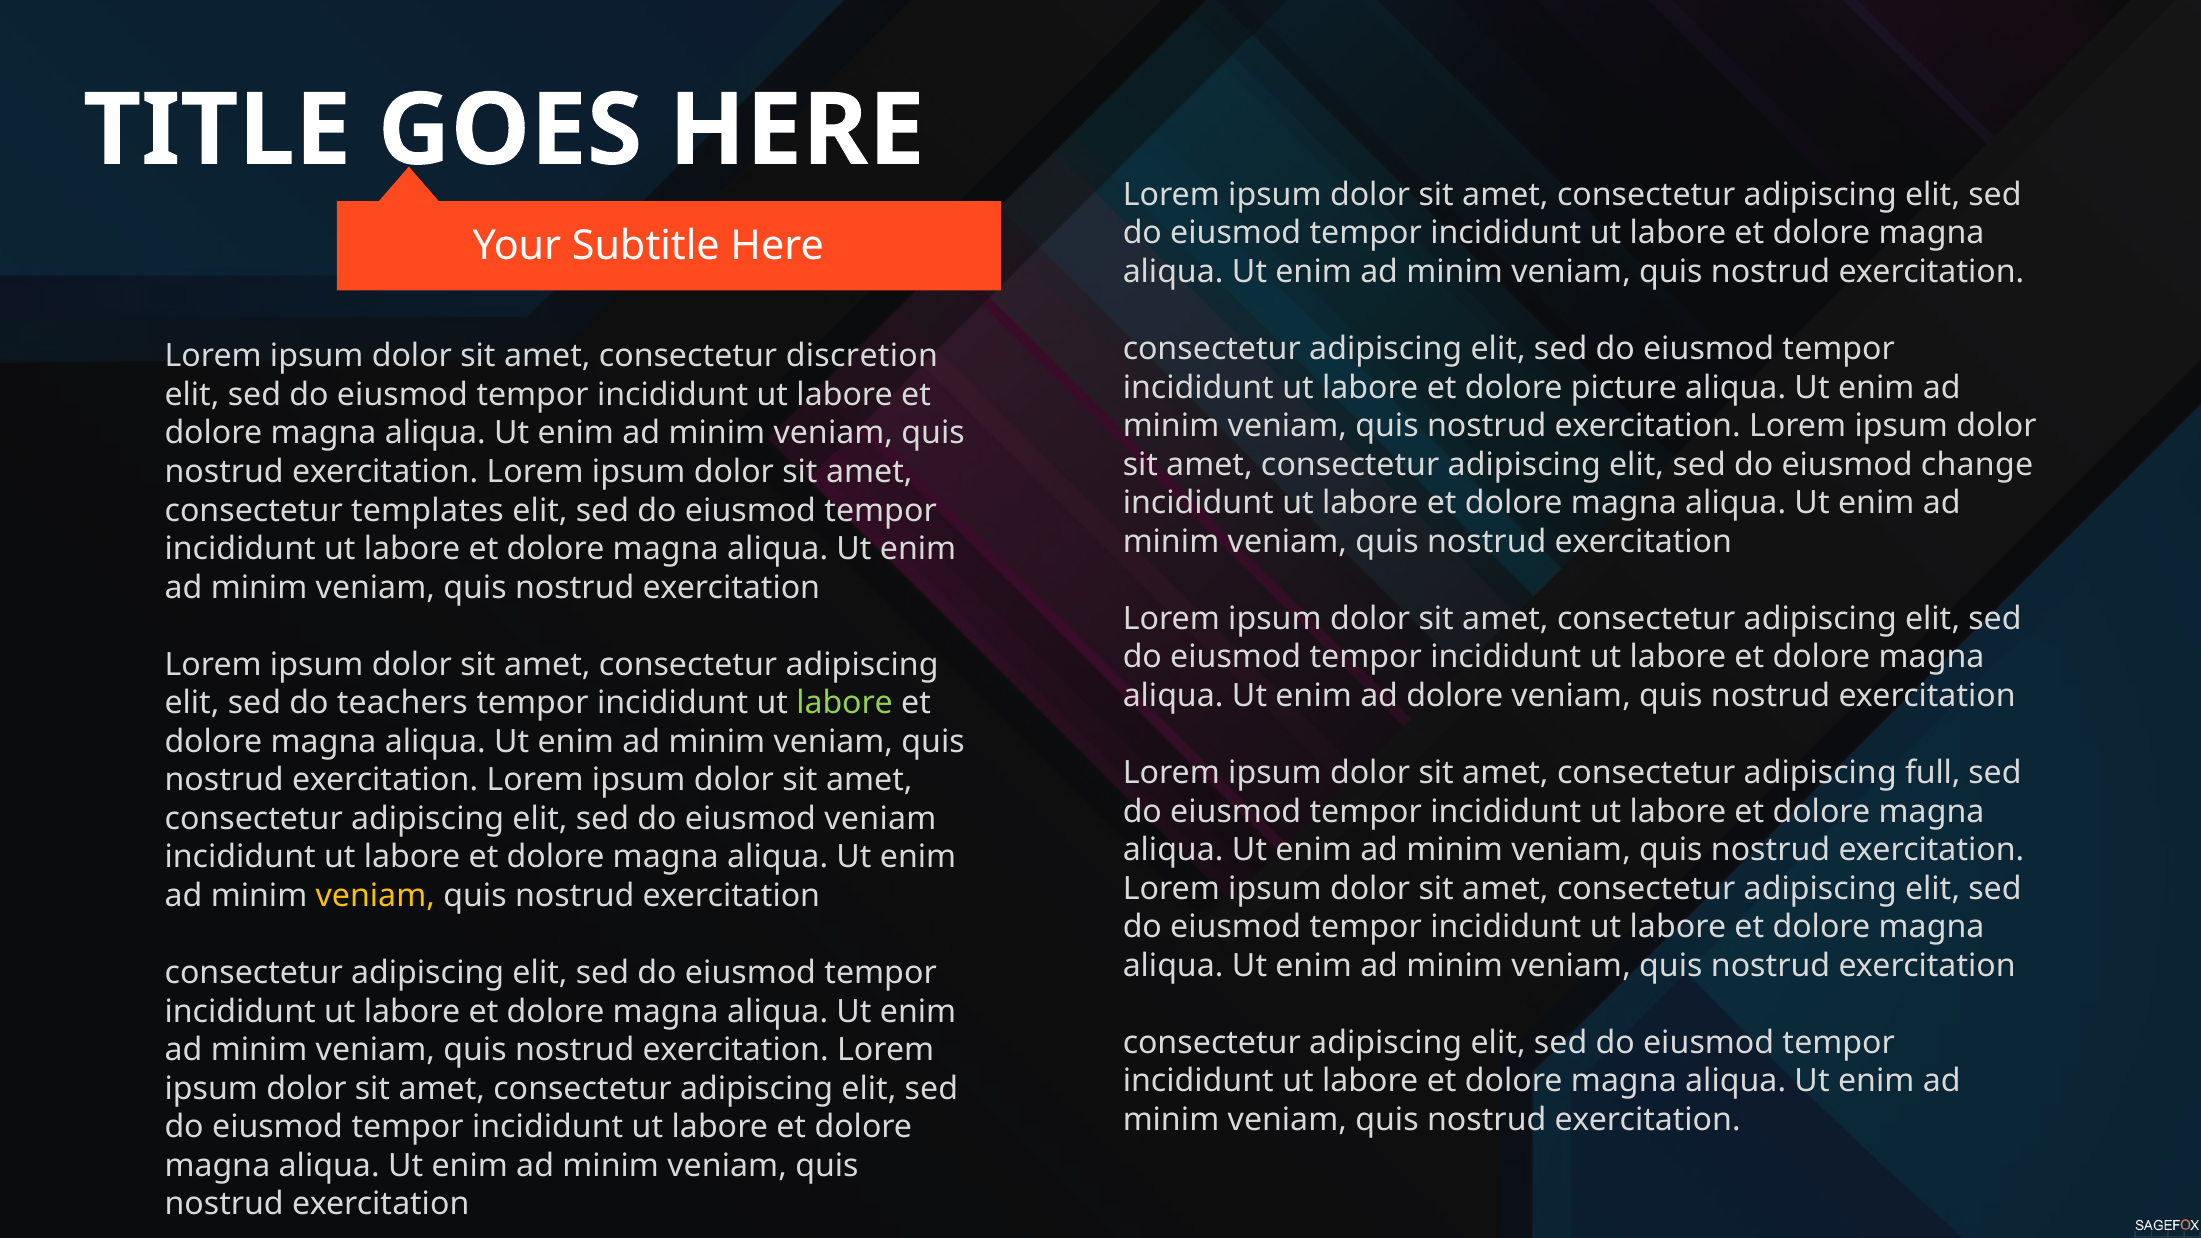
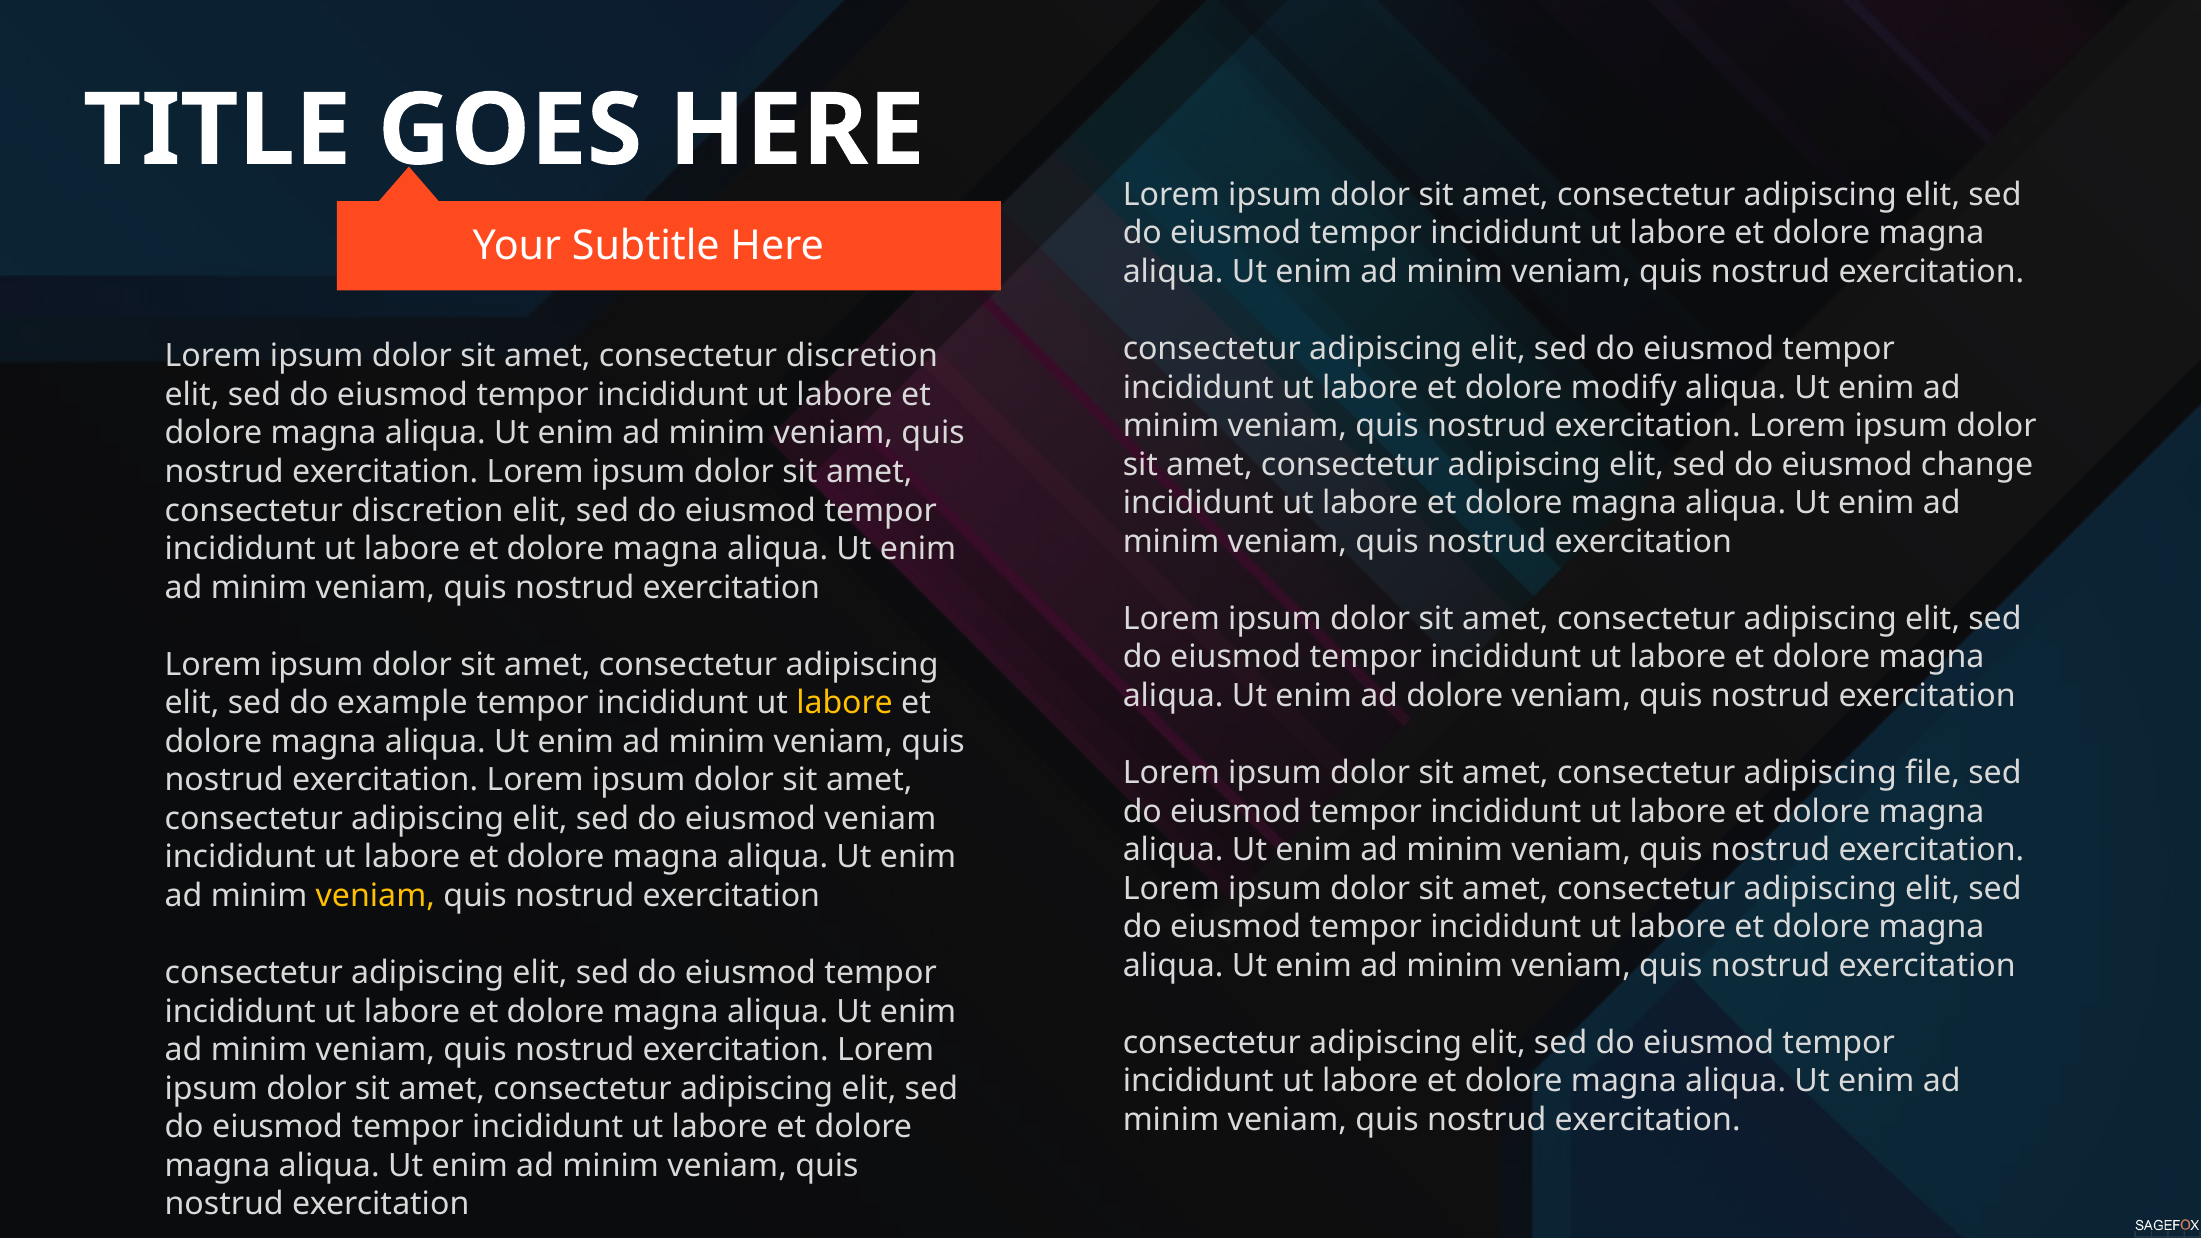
picture: picture -> modify
templates at (427, 510): templates -> discretion
teachers: teachers -> example
labore at (845, 703) colour: light green -> yellow
full: full -> file
